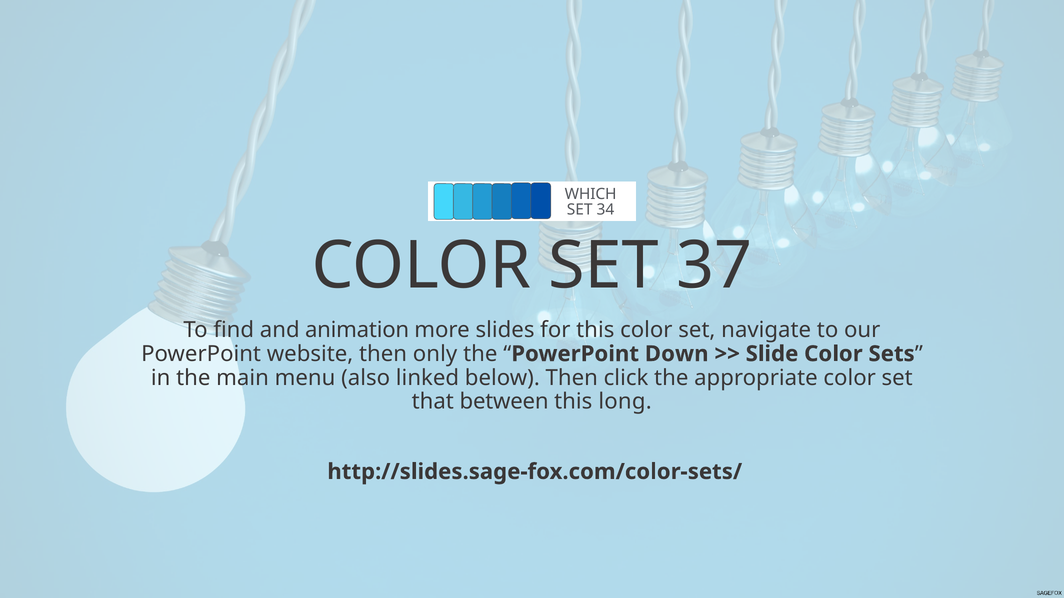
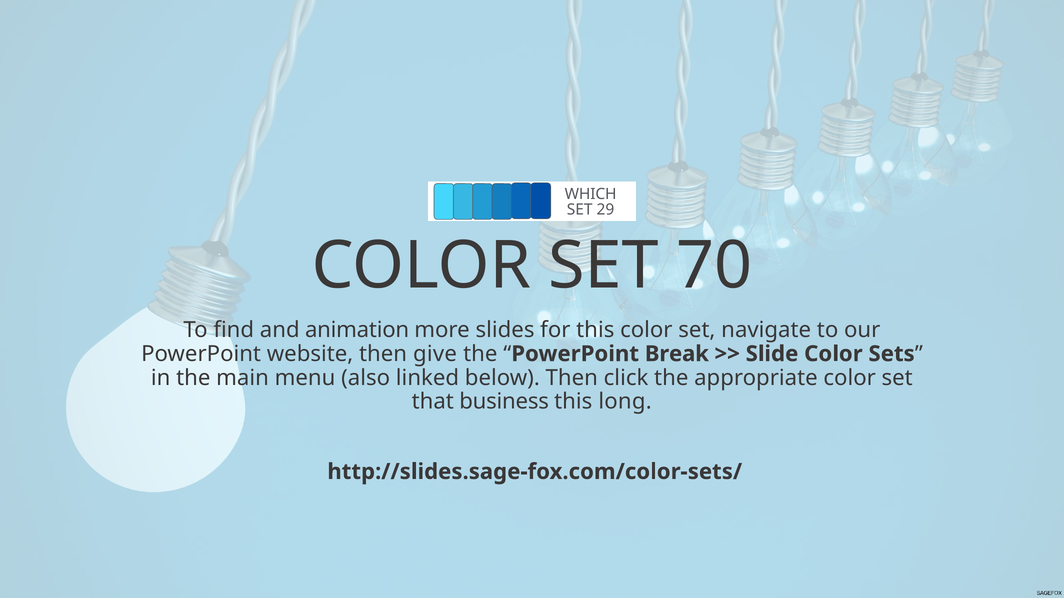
34: 34 -> 29
37: 37 -> 70
only: only -> give
Down: Down -> Break
between: between -> business
